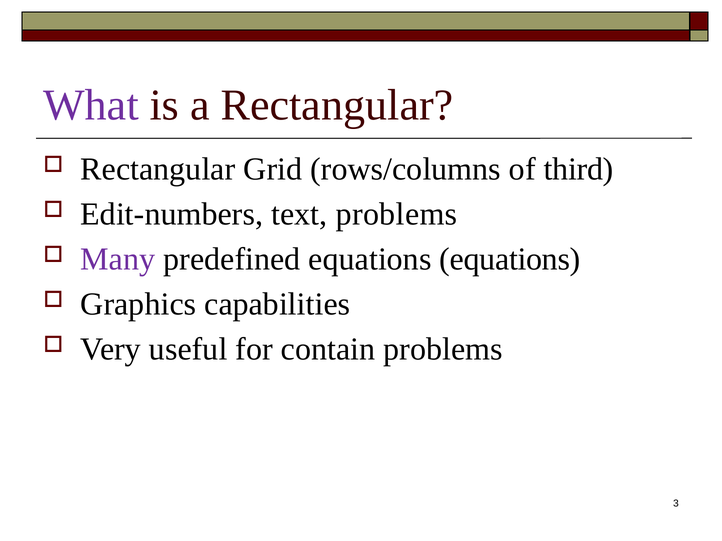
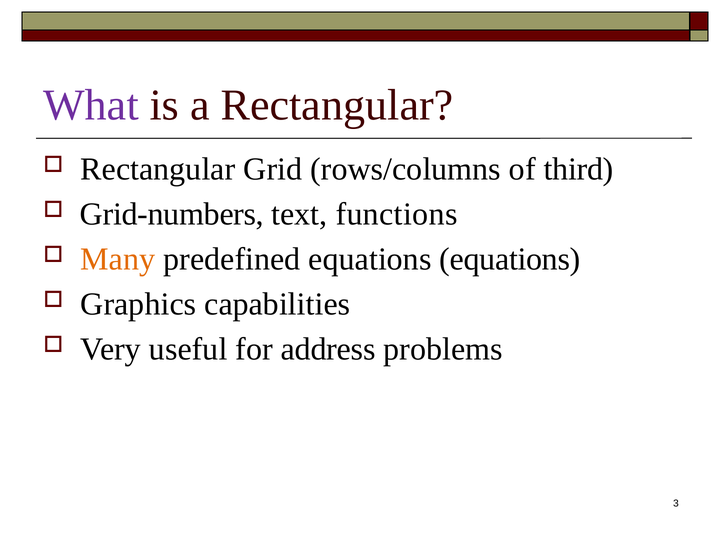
Edit-numbers: Edit-numbers -> Grid-numbers
text problems: problems -> functions
Many colour: purple -> orange
contain: contain -> address
